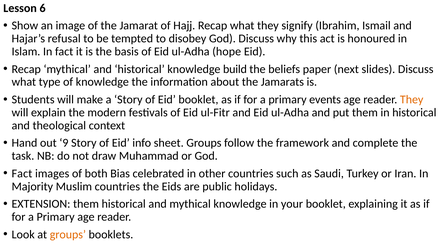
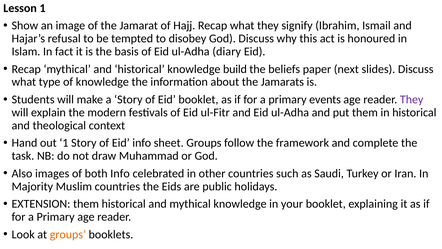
Lesson 6: 6 -> 1
hope: hope -> diary
They at (412, 99) colour: orange -> purple
out 9: 9 -> 1
Fact at (22, 173): Fact -> Also
both Bias: Bias -> Info
